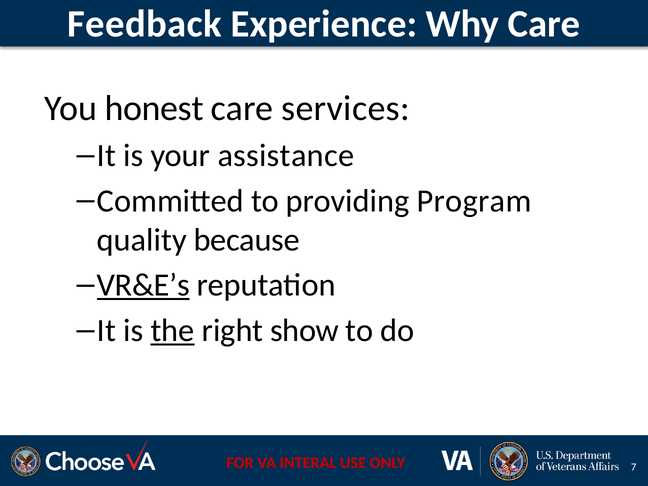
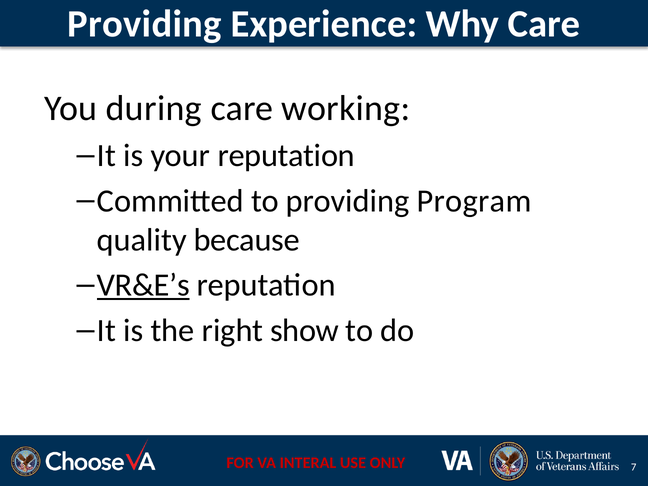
Feedback at (144, 24): Feedback -> Providing
honest: honest -> during
services: services -> working
your assistance: assistance -> reputation
the underline: present -> none
